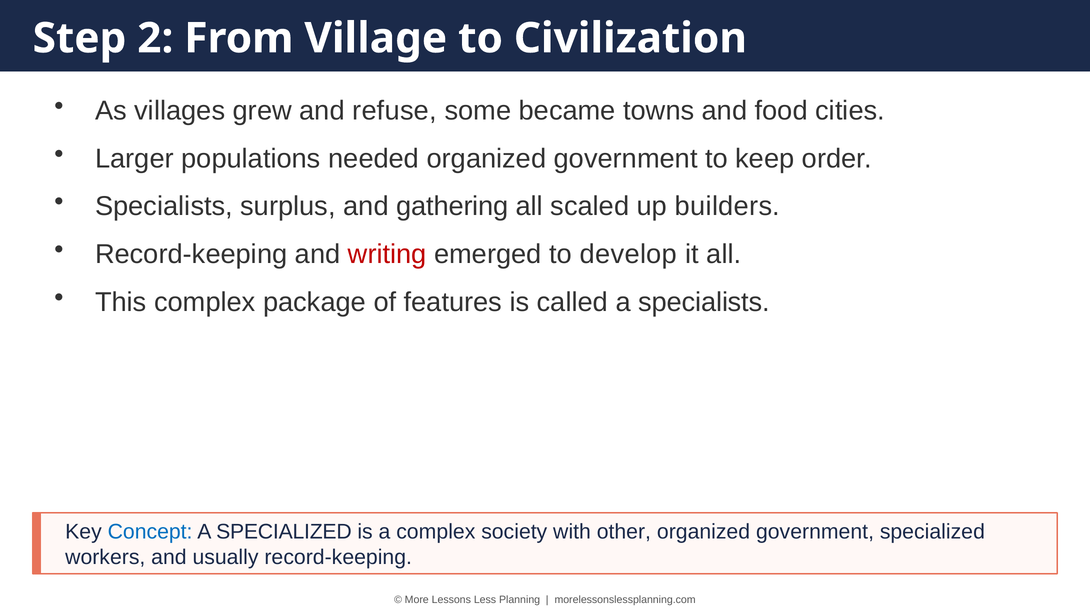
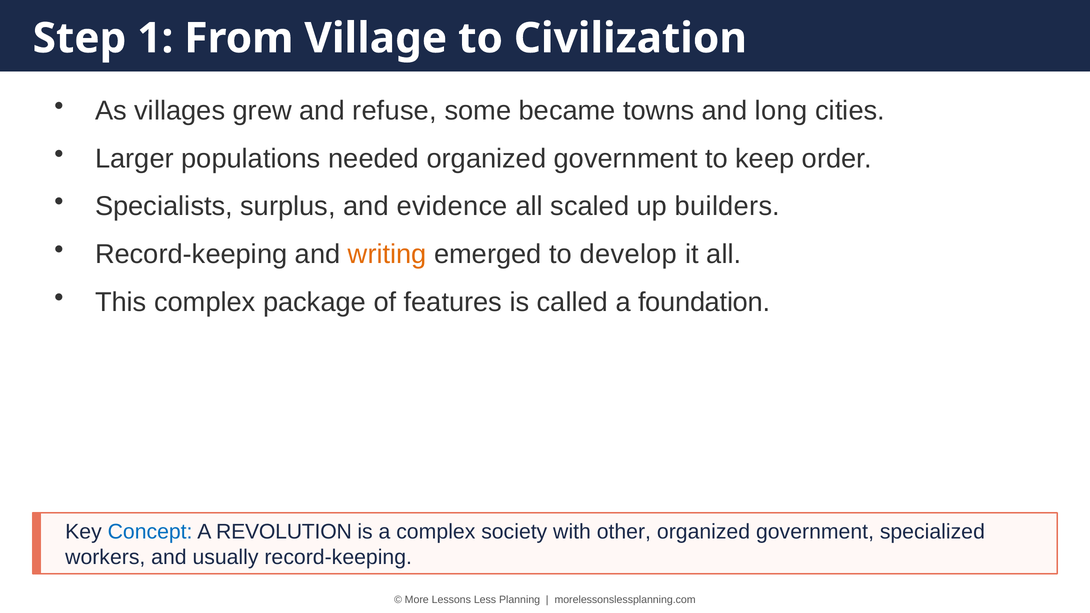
2: 2 -> 1
food: food -> long
gathering: gathering -> evidence
writing colour: red -> orange
a specialists: specialists -> foundation
A SPECIALIZED: SPECIALIZED -> REVOLUTION
